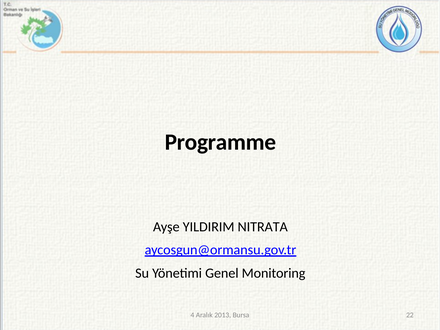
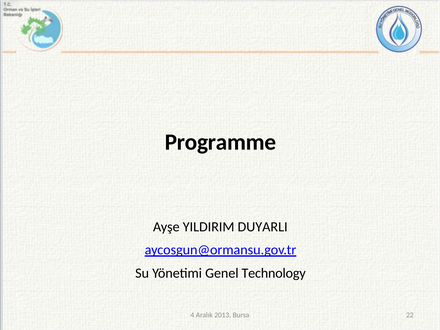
NITRATA: NITRATA -> DUYARLI
Monitoring: Monitoring -> Technology
